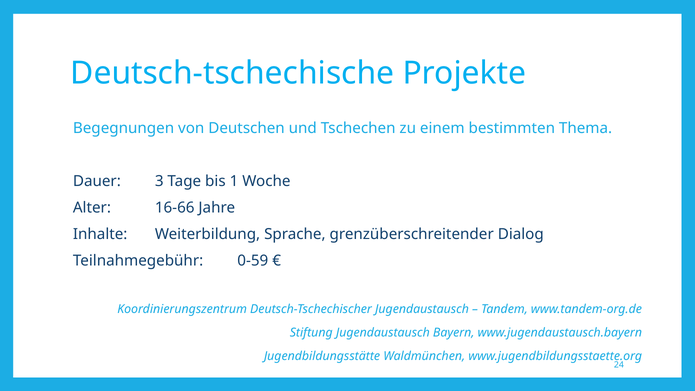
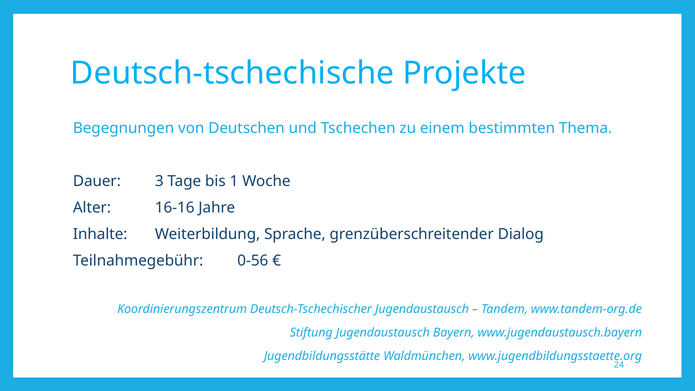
16-66: 16-66 -> 16-16
0-59: 0-59 -> 0-56
